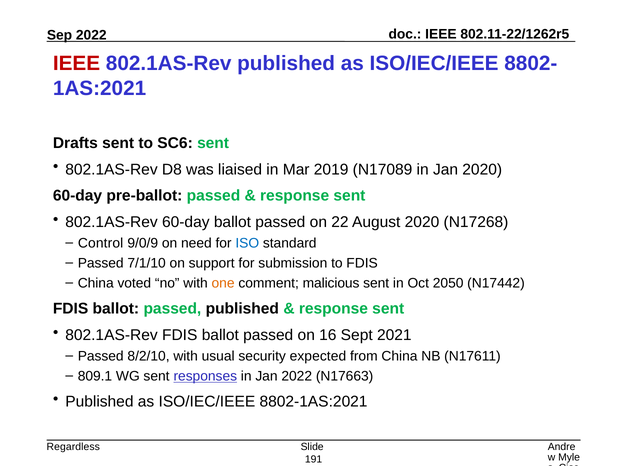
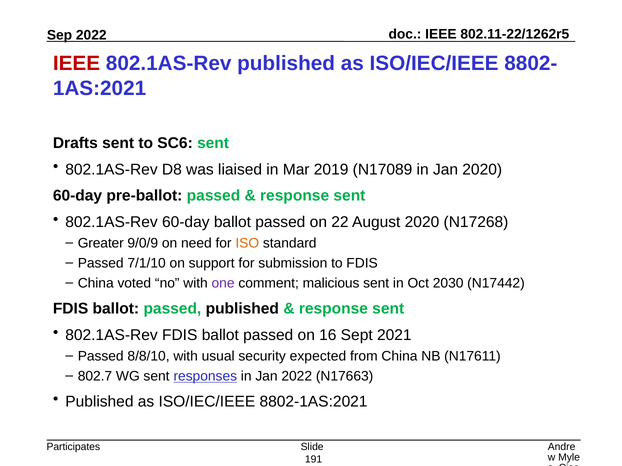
Control: Control -> Greater
ISO colour: blue -> orange
one colour: orange -> purple
2050: 2050 -> 2030
8/2/10: 8/2/10 -> 8/8/10
809.1: 809.1 -> 802.7
Regardless: Regardless -> Participates
